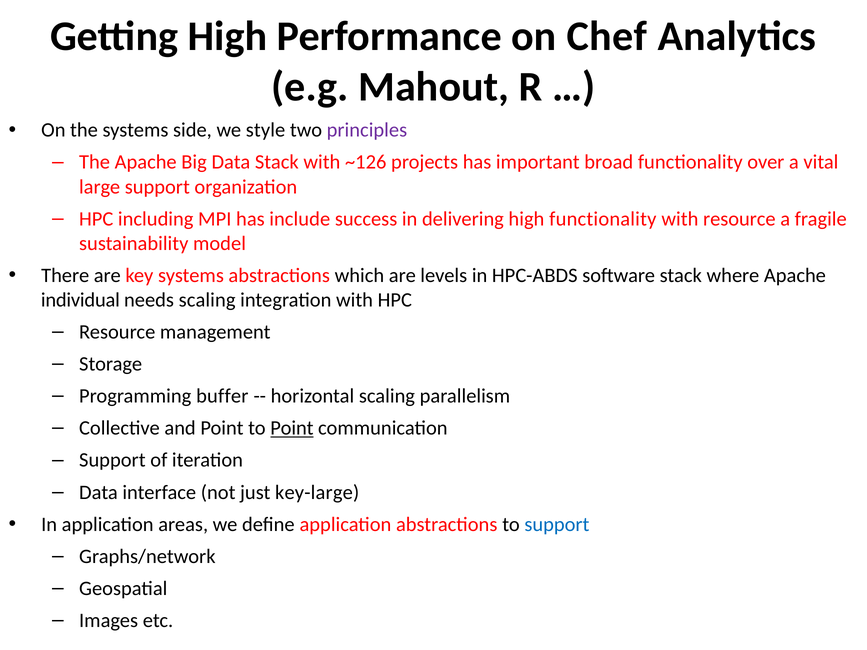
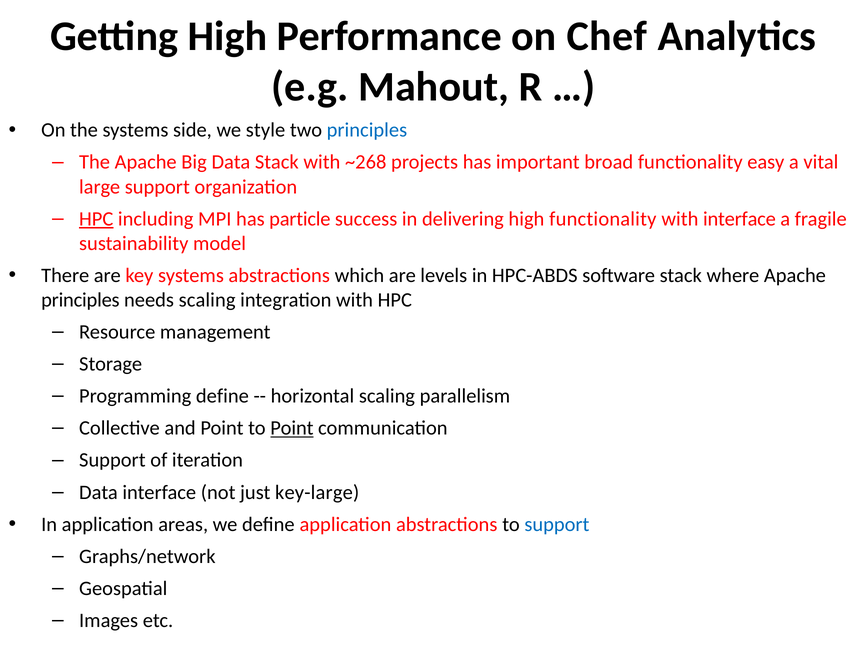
principles at (367, 130) colour: purple -> blue
~126: ~126 -> ~268
over: over -> easy
HPC at (96, 219) underline: none -> present
include: include -> particle
with resource: resource -> interface
individual at (80, 300): individual -> principles
Programming buffer: buffer -> define
